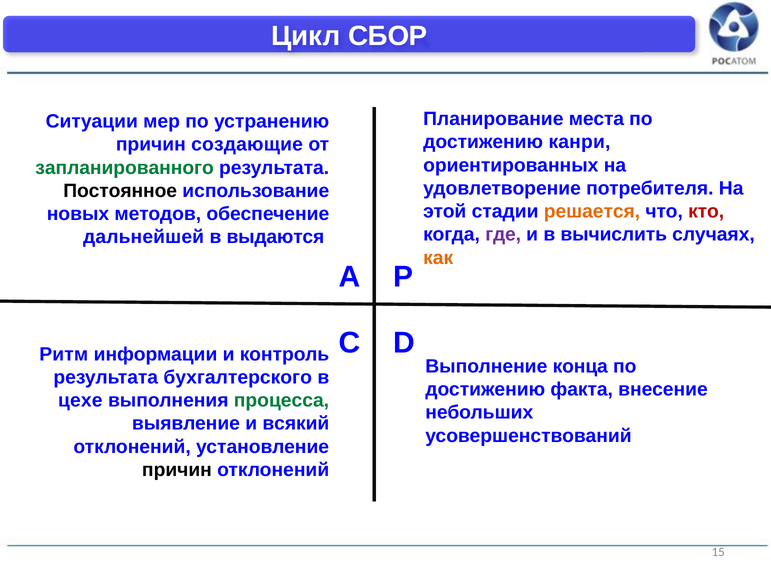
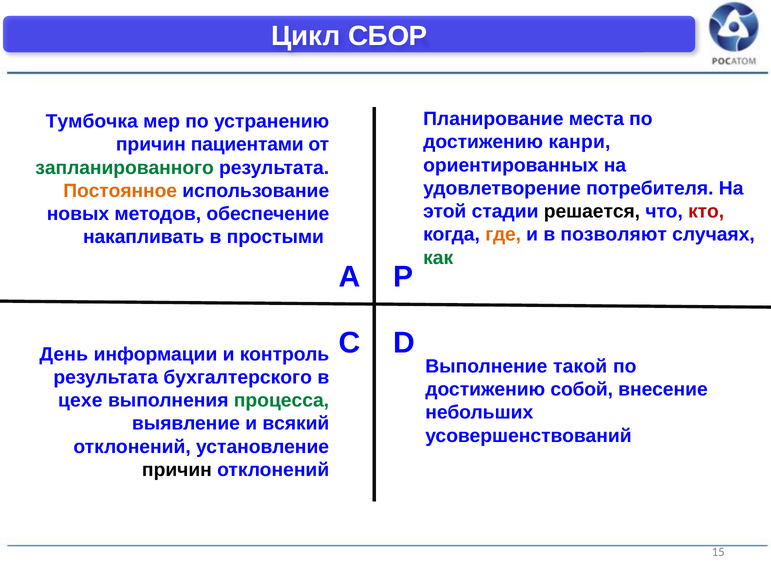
Ситуации: Ситуации -> Тумбочка
создающие: создающие -> пациентами
Постоянное colour: black -> orange
решается colour: orange -> black
где colour: purple -> orange
вычислить: вычислить -> позволяют
дальнейшей: дальнейшей -> накапливать
выдаются: выдаются -> простыми
как colour: orange -> green
Ритм: Ритм -> День
конца: конца -> такой
факта: факта -> собой
